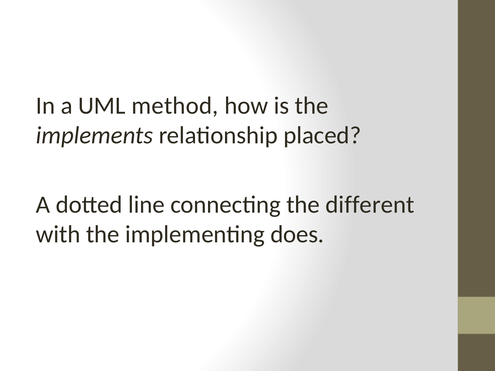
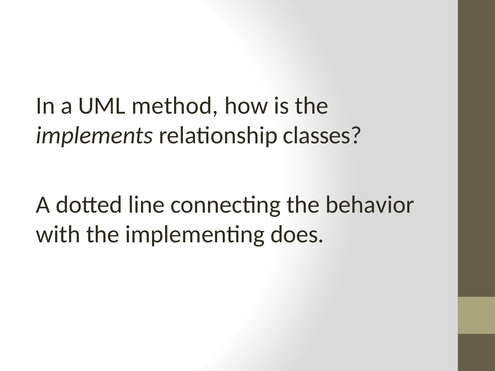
placed: placed -> classes
different: different -> behavior
